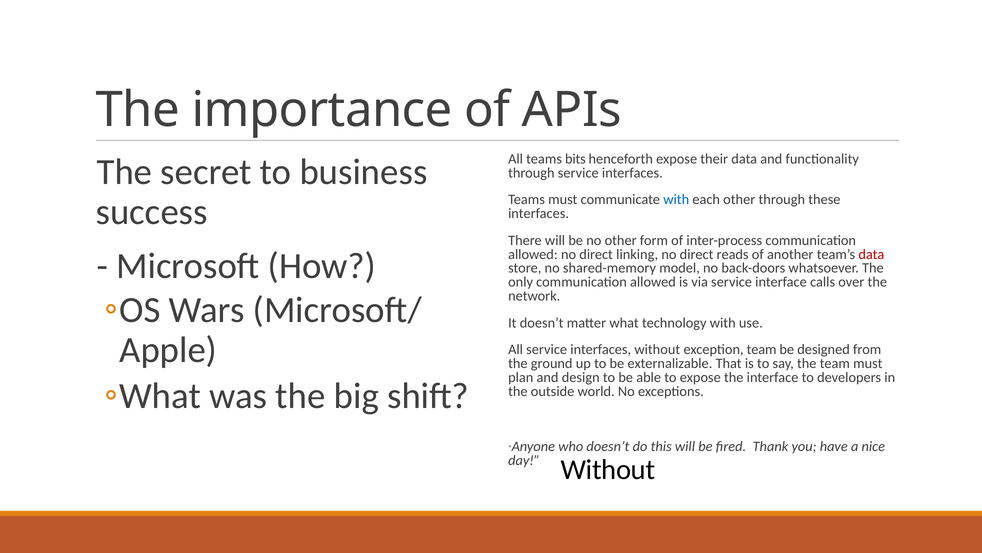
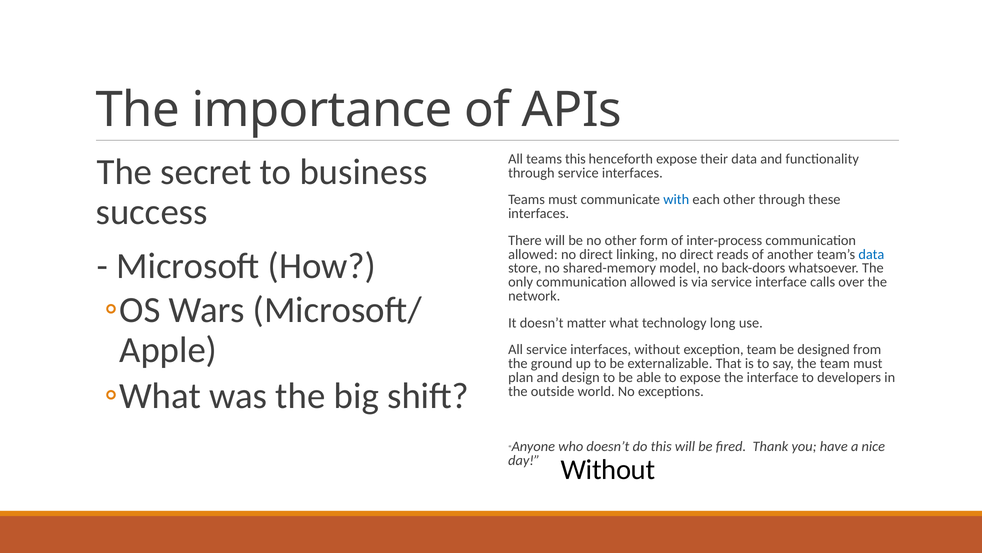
teams bits: bits -> this
data at (871, 254) colour: red -> blue
technology with: with -> long
